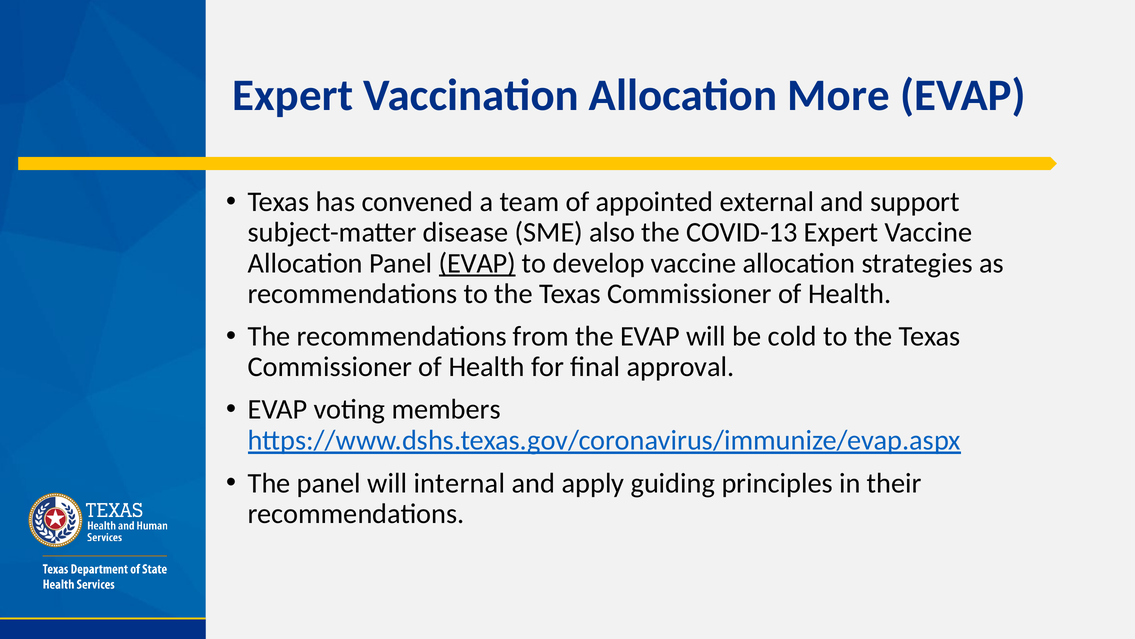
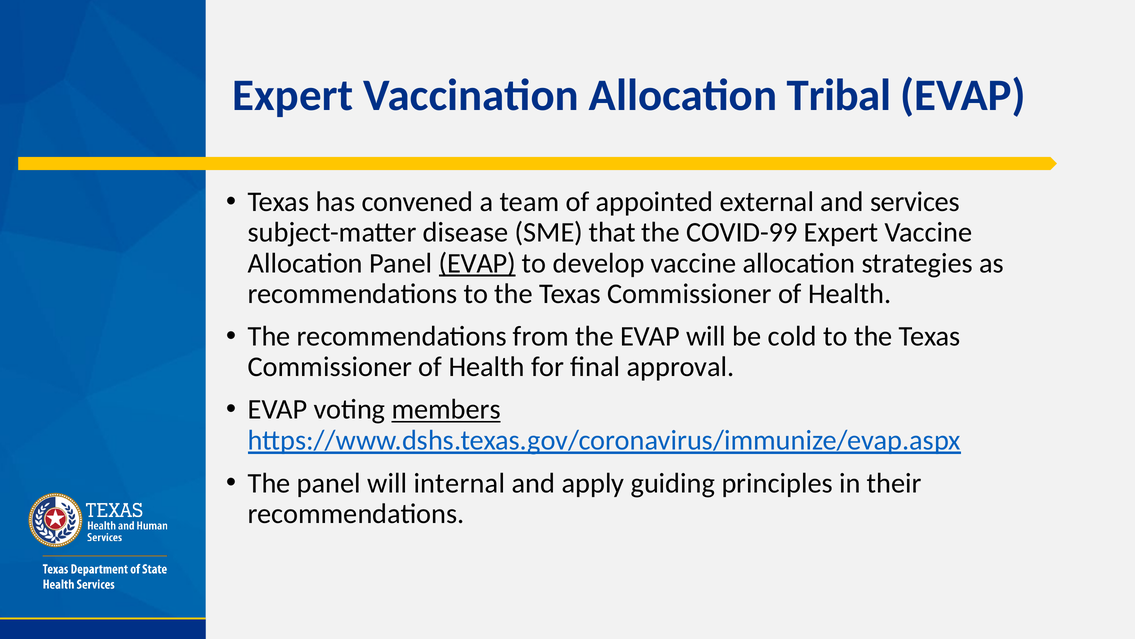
More: More -> Tribal
support: support -> services
also: also -> that
COVID-13: COVID-13 -> COVID-99
members underline: none -> present
